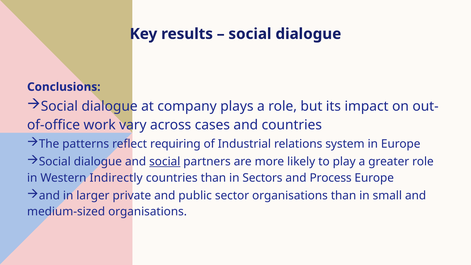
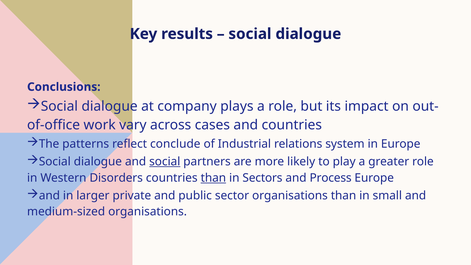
requiring: requiring -> conclude
Indirectly: Indirectly -> Disorders
than at (213, 178) underline: none -> present
